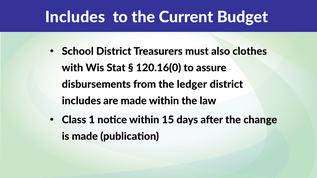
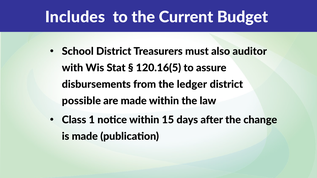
clothes: clothes -> auditor
120.16(0: 120.16(0 -> 120.16(5
includes at (81, 101): includes -> possible
